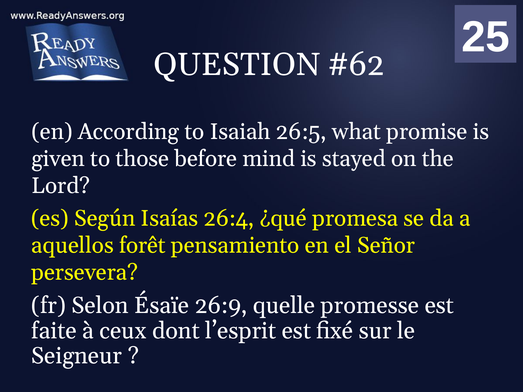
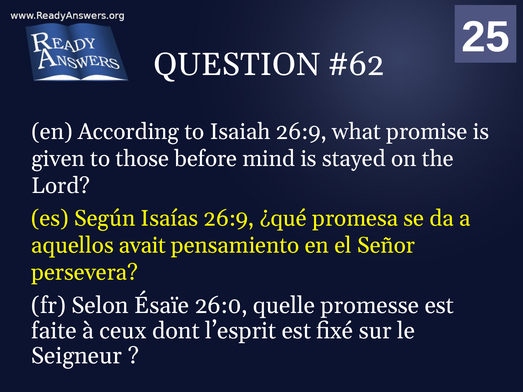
Isaiah 26:5: 26:5 -> 26:9
Isaías 26:4: 26:4 -> 26:9
forêt: forêt -> avait
26:9: 26:9 -> 26:0
